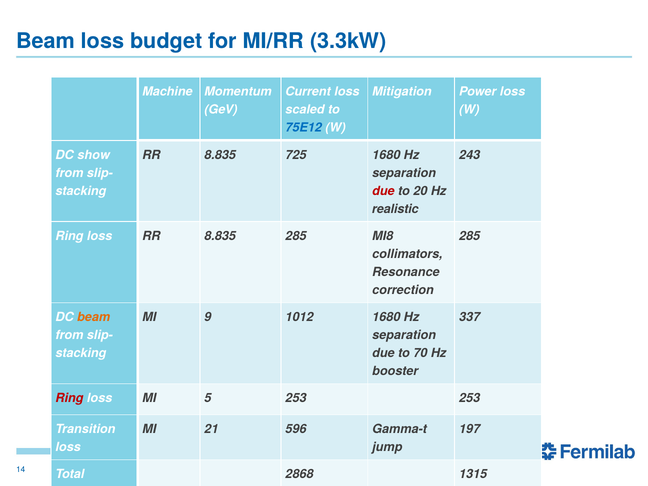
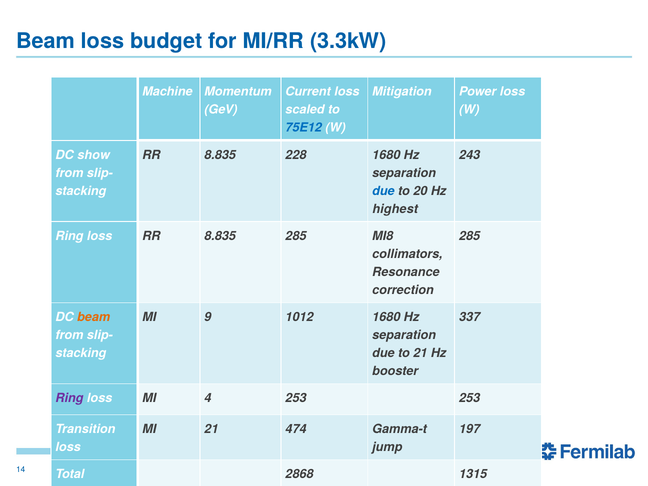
725: 725 -> 228
due at (383, 191) colour: red -> blue
realistic: realistic -> highest
to 70: 70 -> 21
Ring at (69, 398) colour: red -> purple
5: 5 -> 4
596: 596 -> 474
